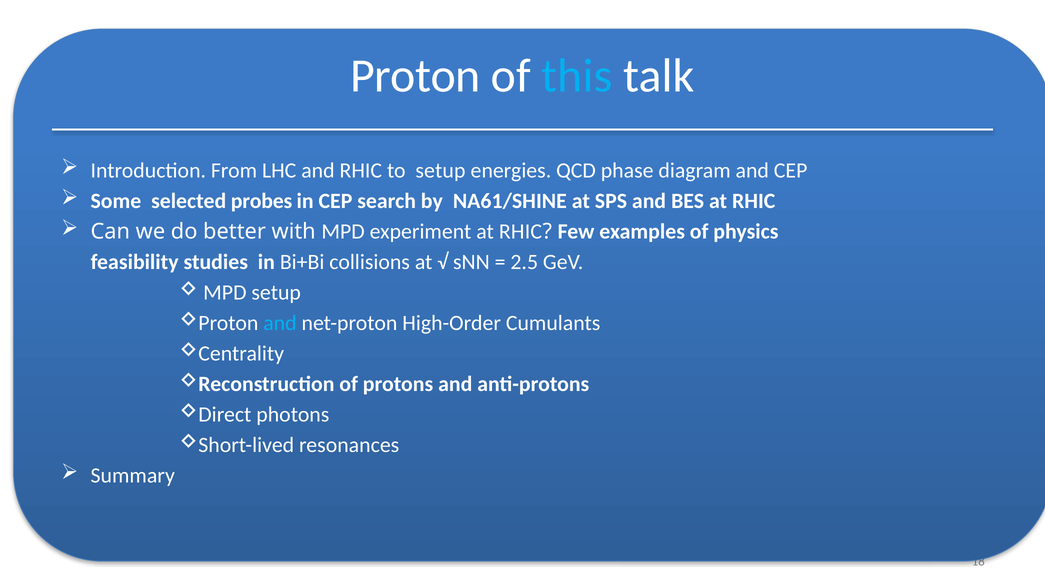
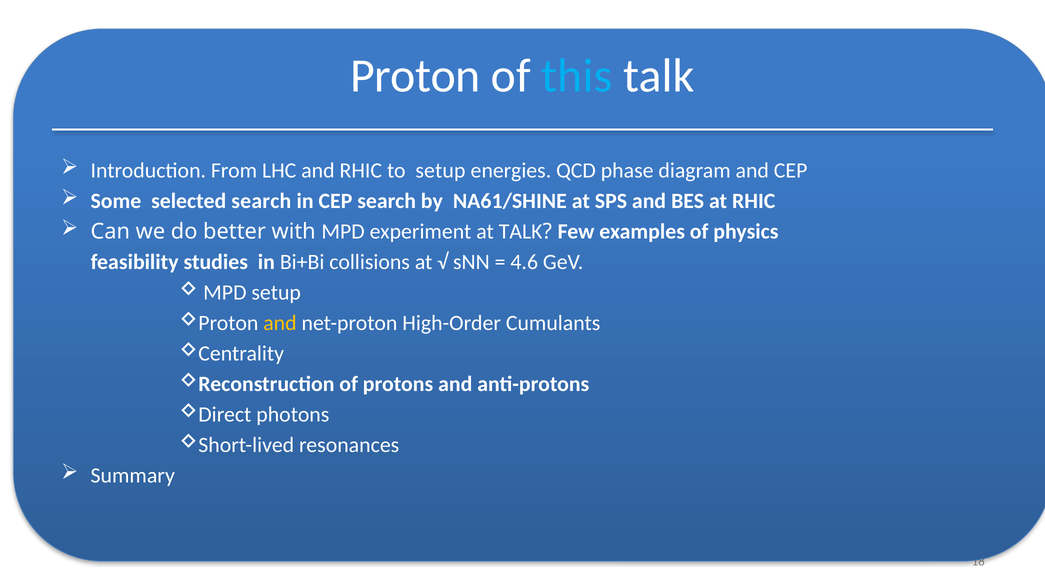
selected probes: probes -> search
experiment at RHIC: RHIC -> TALK
2.5: 2.5 -> 4.6
and at (280, 323) colour: light blue -> yellow
